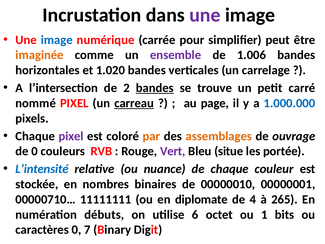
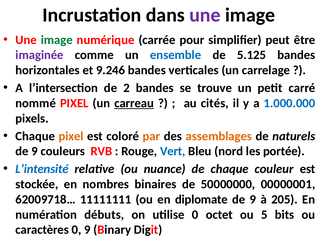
image at (57, 40) colour: blue -> green
imaginée colour: orange -> purple
ensemble colour: purple -> blue
1.006: 1.006 -> 5.125
1.020: 1.020 -> 9.246
bandes at (155, 88) underline: present -> none
page: page -> cités
pixel at (71, 136) colour: purple -> orange
ouvrage: ouvrage -> naturels
0 at (35, 151): 0 -> 9
Vert colour: purple -> blue
situe: situe -> nord
00000010: 00000010 -> 50000000
00000710…: 00000710… -> 62009718…
4 at (253, 199): 4 -> 9
265: 265 -> 205
utilise 6: 6 -> 0
1: 1 -> 5
0 7: 7 -> 9
